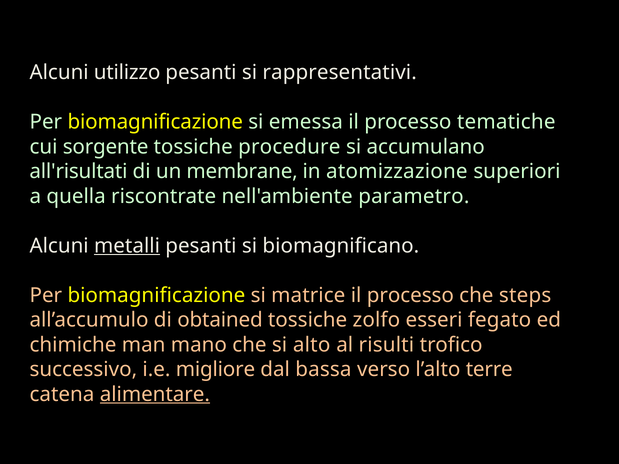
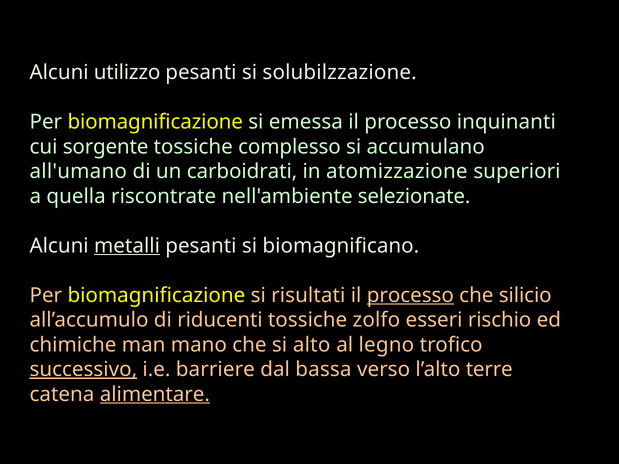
rappresentativi: rappresentativi -> solubilzzazione
tematiche: tematiche -> inquinanti
procedure: procedure -> complesso
all'risultati: all'risultati -> all'umano
membrane: membrane -> carboidrati
parametro: parametro -> selezionate
matrice: matrice -> risultati
processo at (410, 295) underline: none -> present
steps: steps -> silicio
obtained: obtained -> riducenti
fegato: fegato -> rischio
risulti: risulti -> legno
successivo underline: none -> present
migliore: migliore -> barriere
